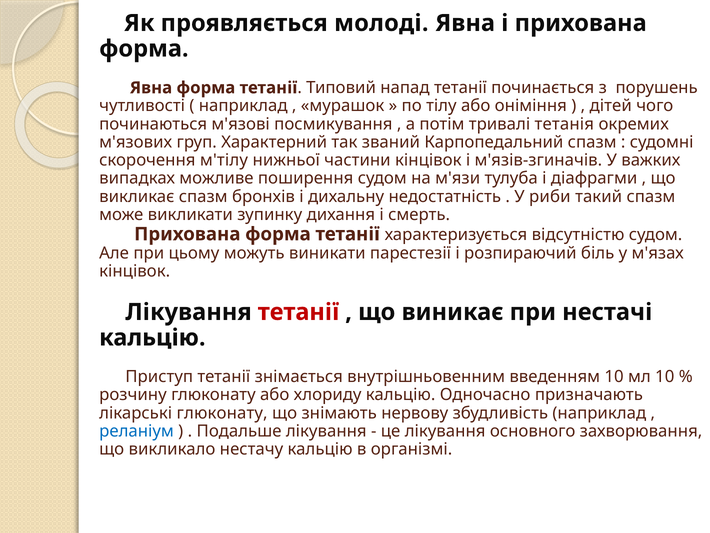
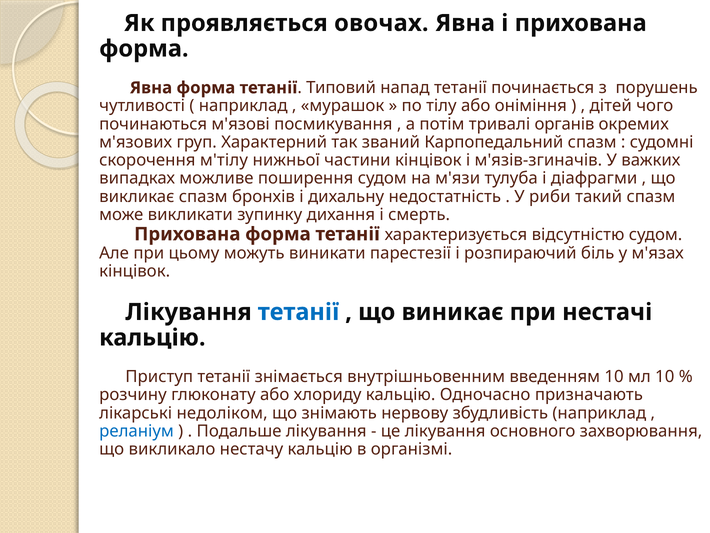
молоді: молоді -> овочах
тетанія: тетанія -> органів
тетанії at (298, 312) colour: red -> blue
лікарські глюконату: глюконату -> недоліком
